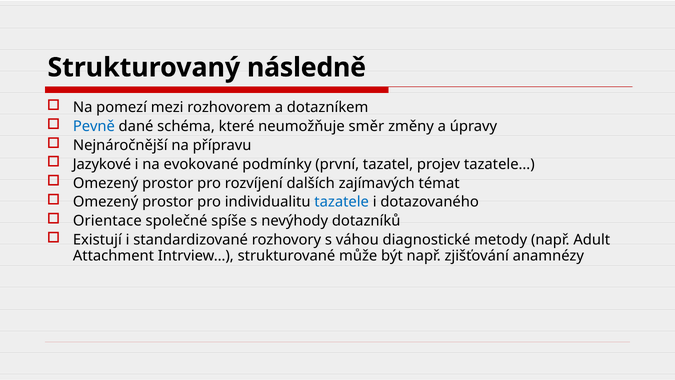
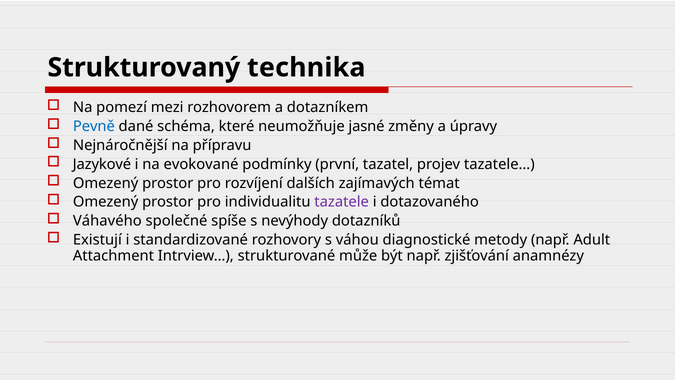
následně: následně -> technika
směr: směr -> jasné
tazatele colour: blue -> purple
Orientace: Orientace -> Váhavého
